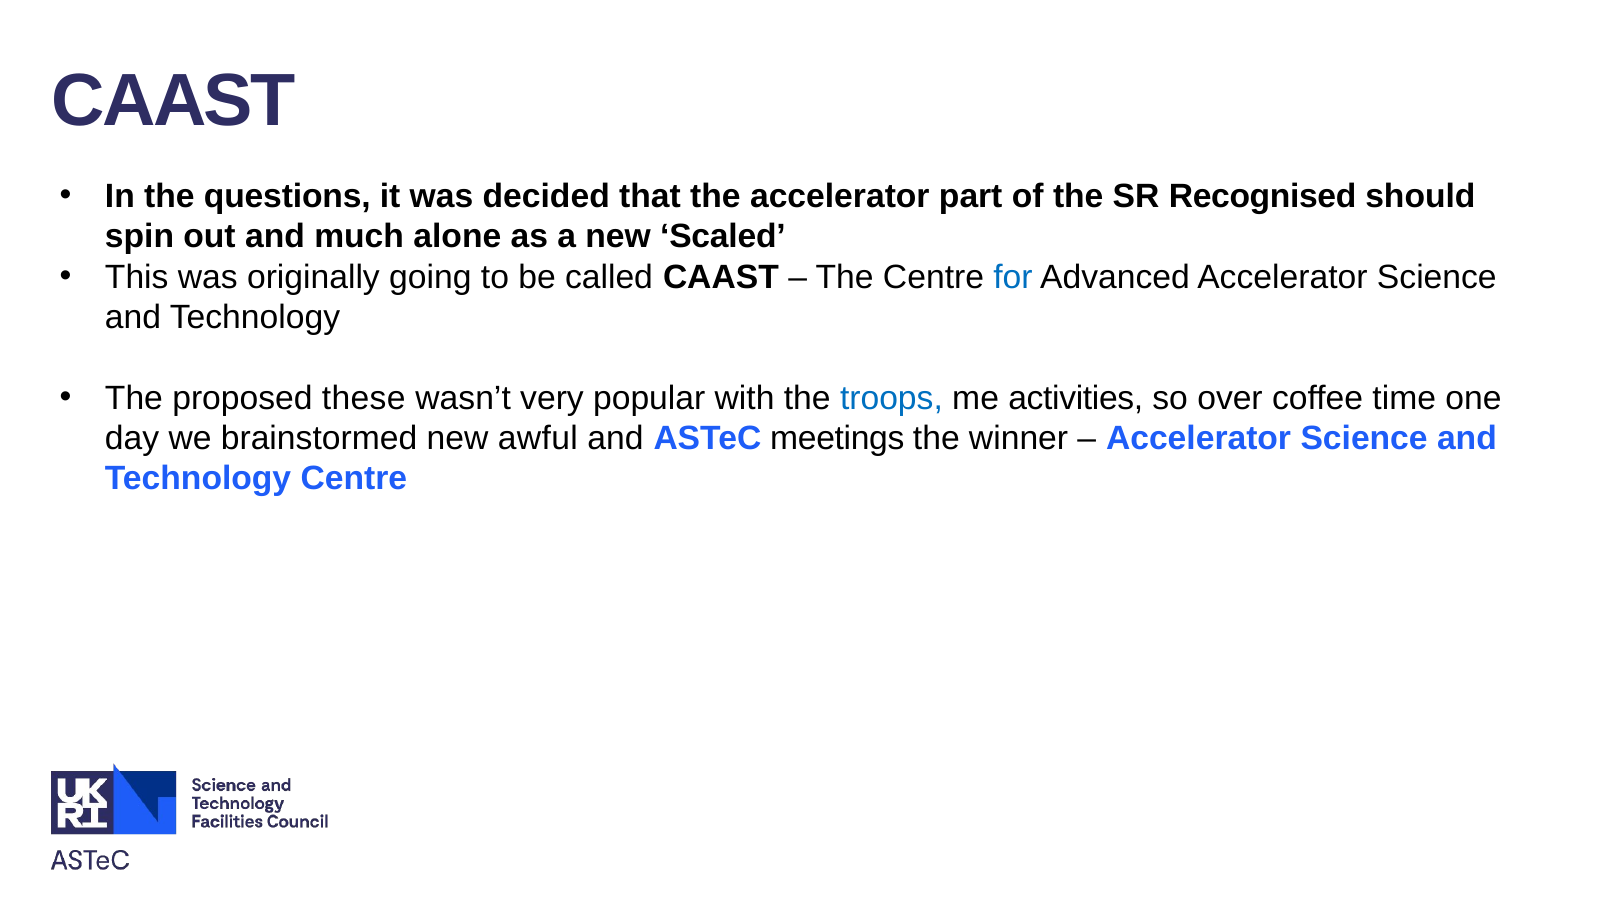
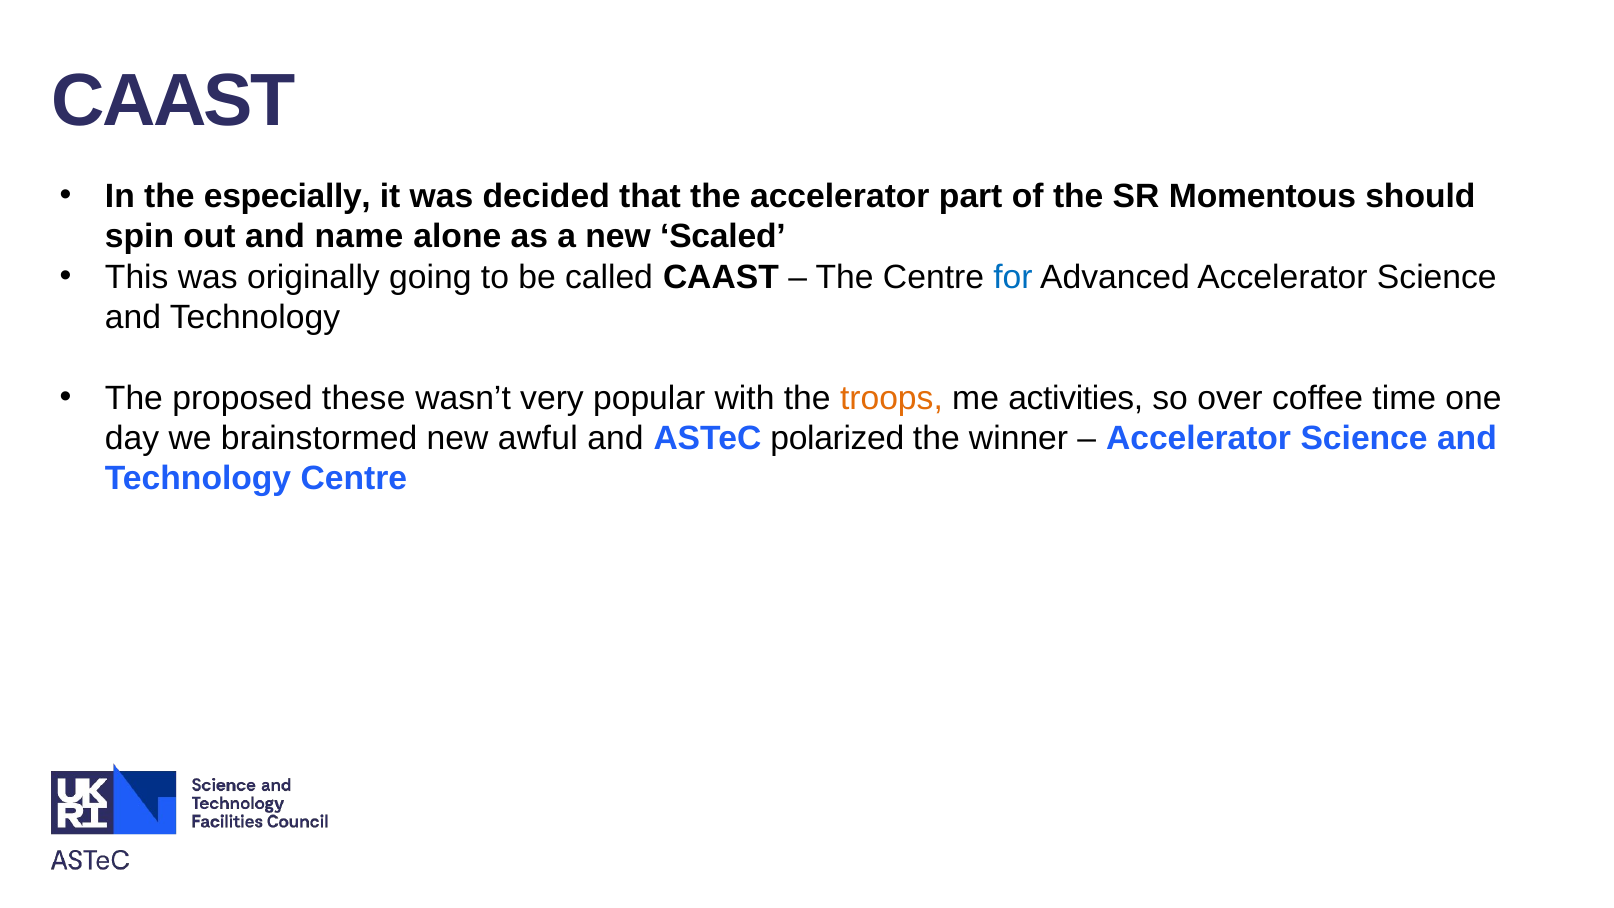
questions: questions -> especially
Recognised: Recognised -> Momentous
much: much -> name
troops colour: blue -> orange
meetings: meetings -> polarized
